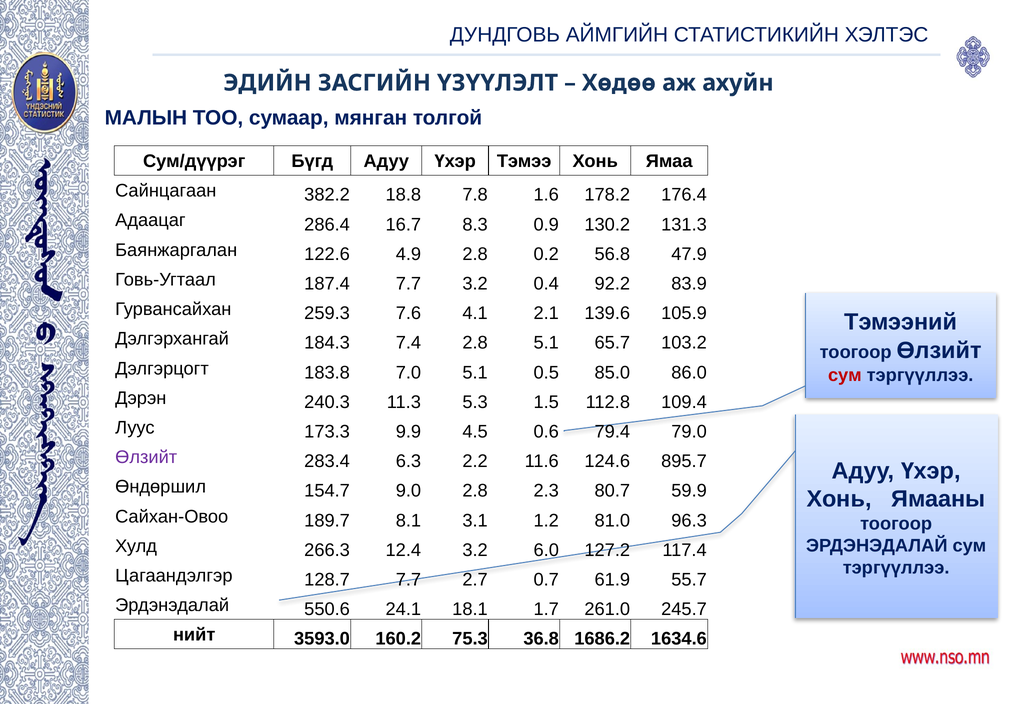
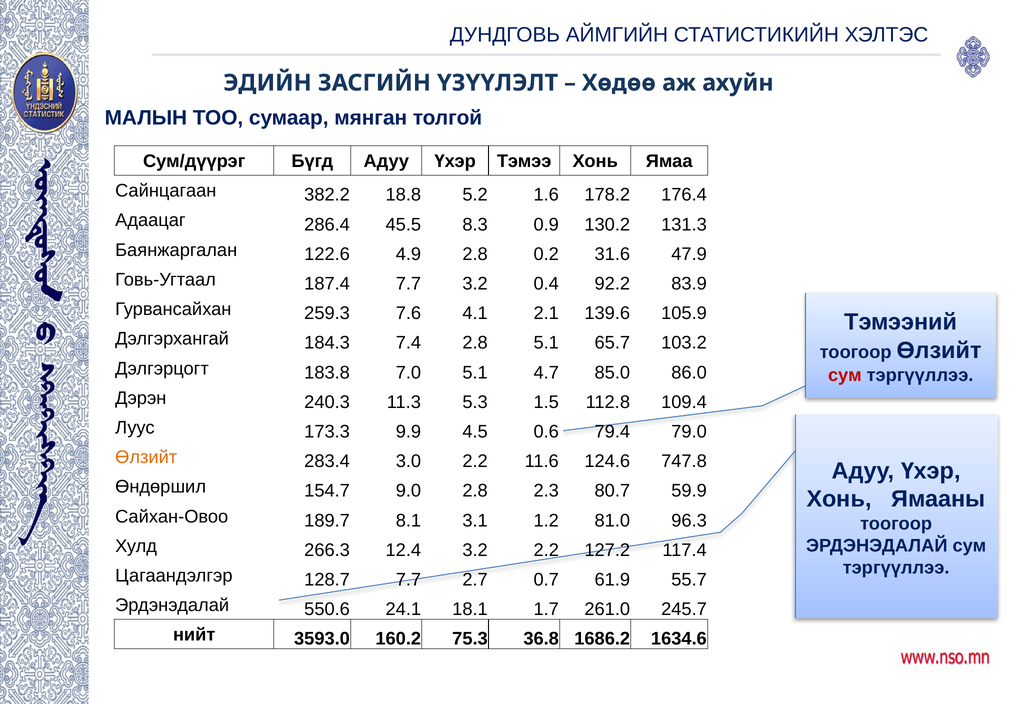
7.8: 7.8 -> 5.2
16.7: 16.7 -> 45.5
56.8: 56.8 -> 31.6
0.5: 0.5 -> 4.7
Өлзийт at (146, 457) colour: purple -> orange
6.3: 6.3 -> 3.0
895.7: 895.7 -> 747.8
3.2 6.0: 6.0 -> 2.2
